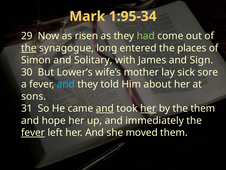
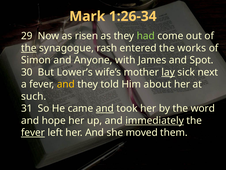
1:95-34: 1:95-34 -> 1:26-34
long: long -> rash
places: places -> works
Solitary: Solitary -> Anyone
Sign: Sign -> Spot
lay underline: none -> present
sore: sore -> next
and at (66, 84) colour: light blue -> yellow
sons: sons -> such
her at (148, 108) underline: present -> none
the them: them -> word
immediately underline: none -> present
